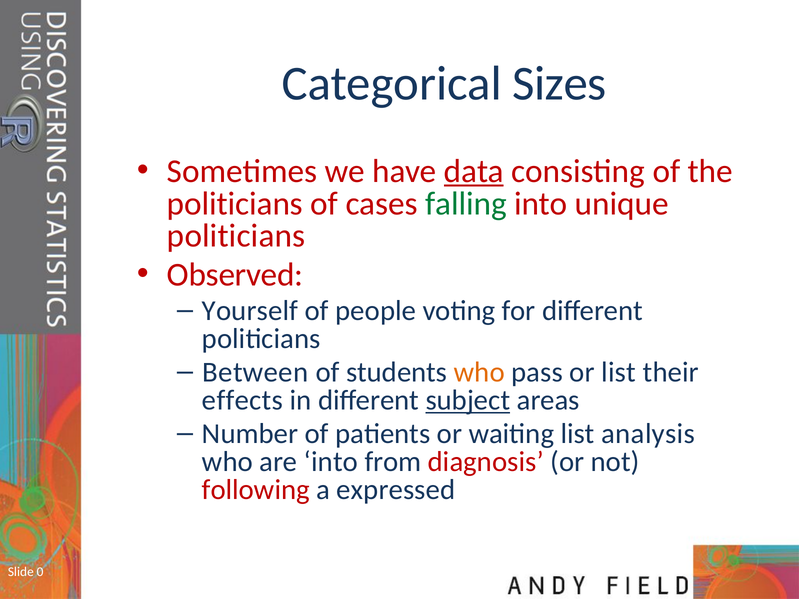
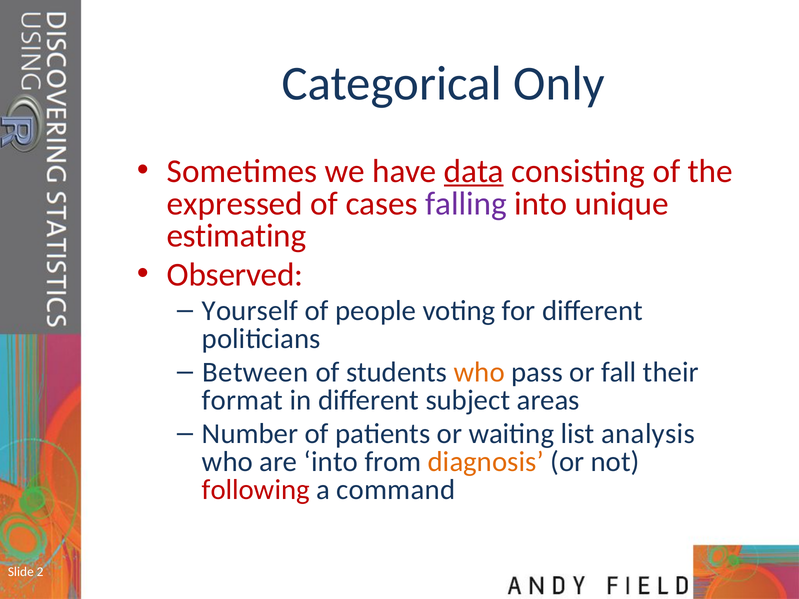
Sizes: Sizes -> Only
politicians at (235, 204): politicians -> expressed
falling colour: green -> purple
politicians at (236, 236): politicians -> estimating
or list: list -> fall
effects: effects -> format
subject underline: present -> none
diagnosis colour: red -> orange
expressed: expressed -> command
0: 0 -> 2
